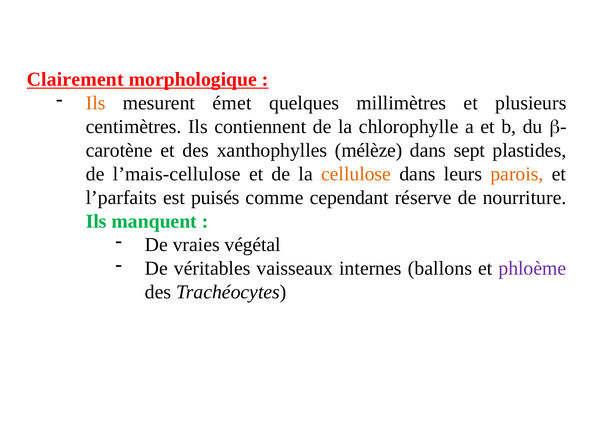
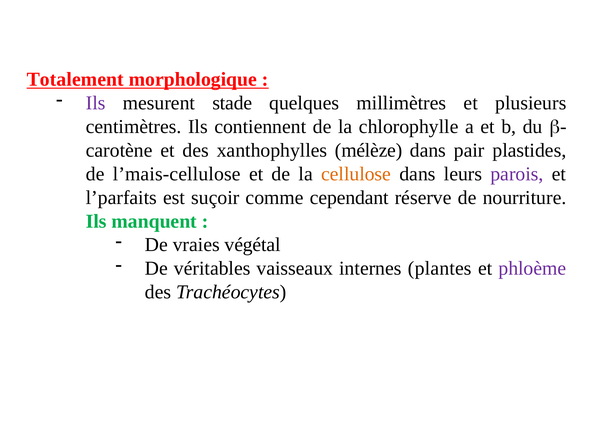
Clairement: Clairement -> Totalement
Ils at (96, 103) colour: orange -> purple
émet: émet -> stade
sept: sept -> pair
parois colour: orange -> purple
puisés: puisés -> suçoir
ballons: ballons -> plantes
